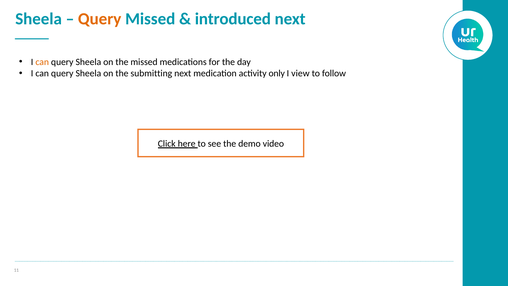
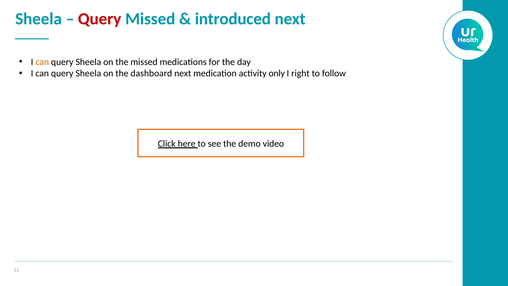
Query at (100, 19) colour: orange -> red
submitting: submitting -> dashboard
view: view -> right
